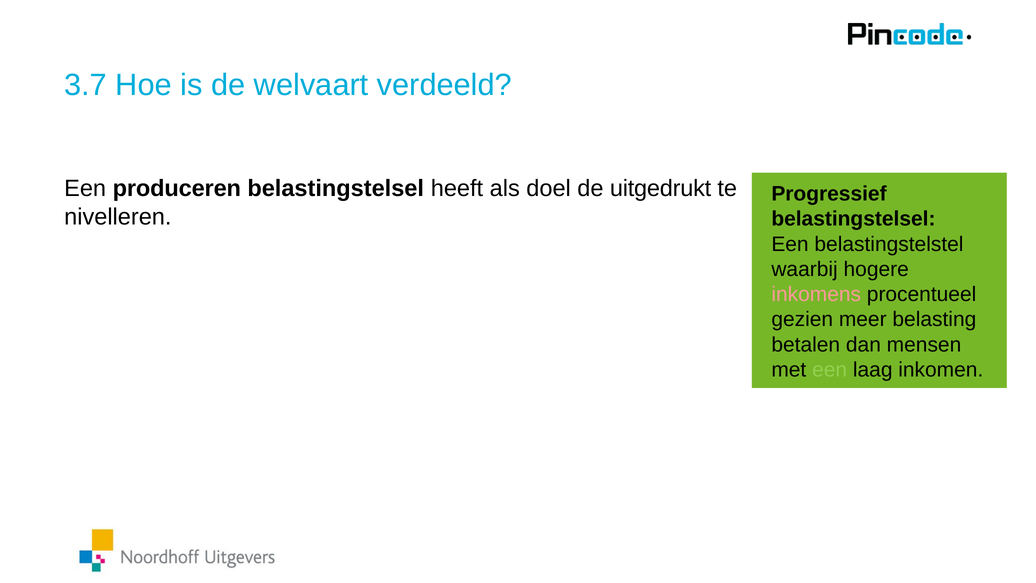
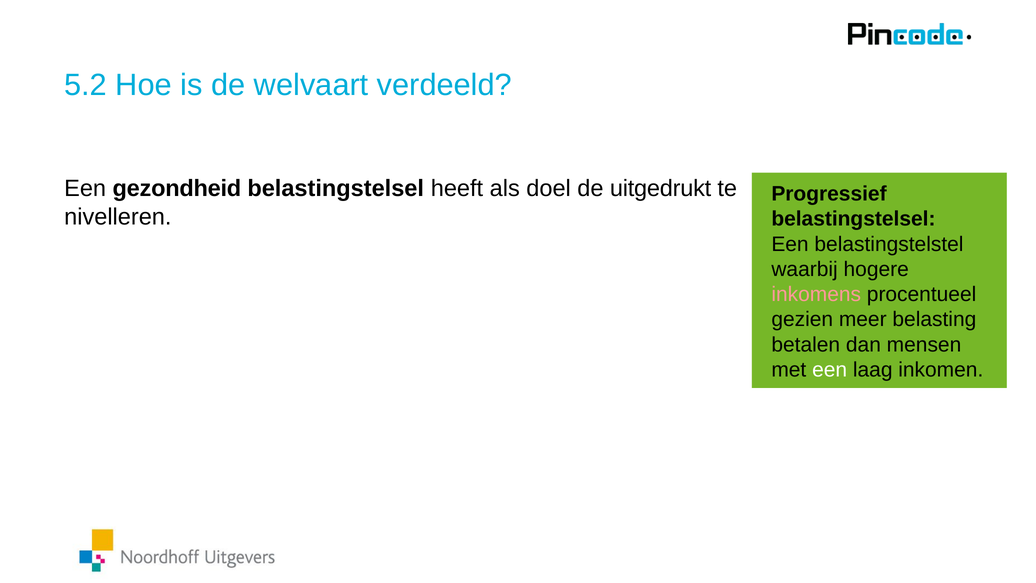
3.7: 3.7 -> 5.2
produceren: produceren -> gezondheid
een at (830, 370) colour: light green -> white
